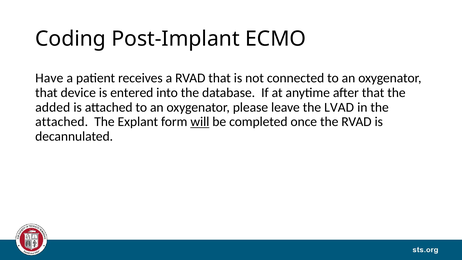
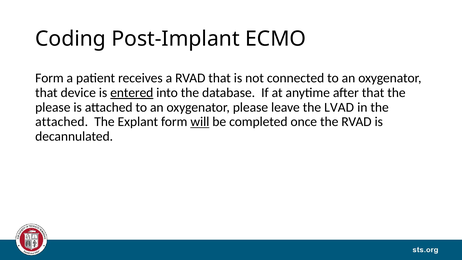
Have at (49, 78): Have -> Form
entered underline: none -> present
added at (53, 107): added -> please
